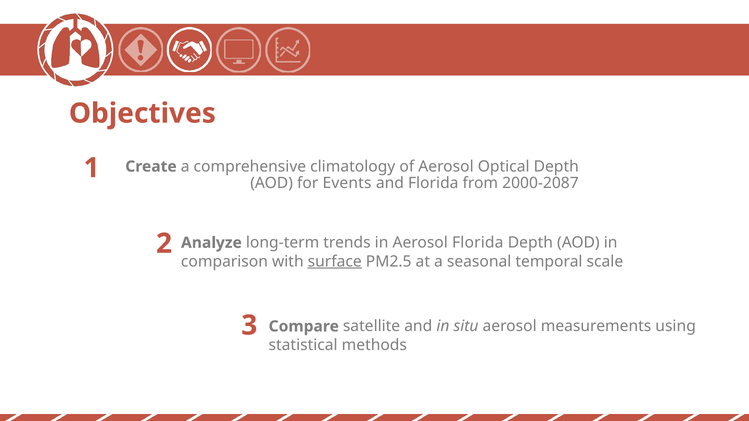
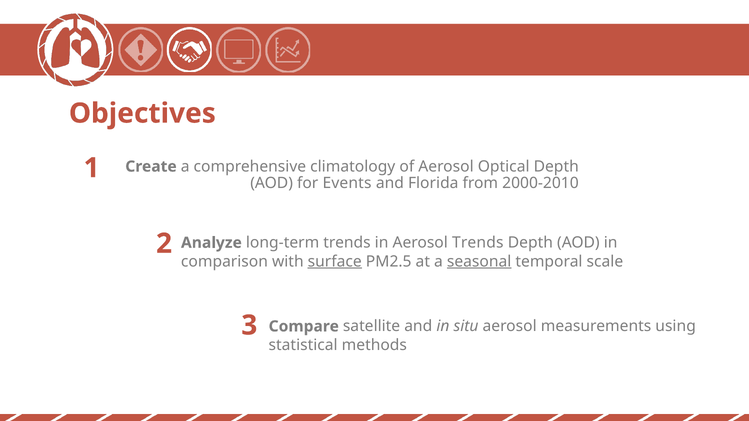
2000-2087: 2000-2087 -> 2000-2010
Aerosol Florida: Florida -> Trends
seasonal underline: none -> present
